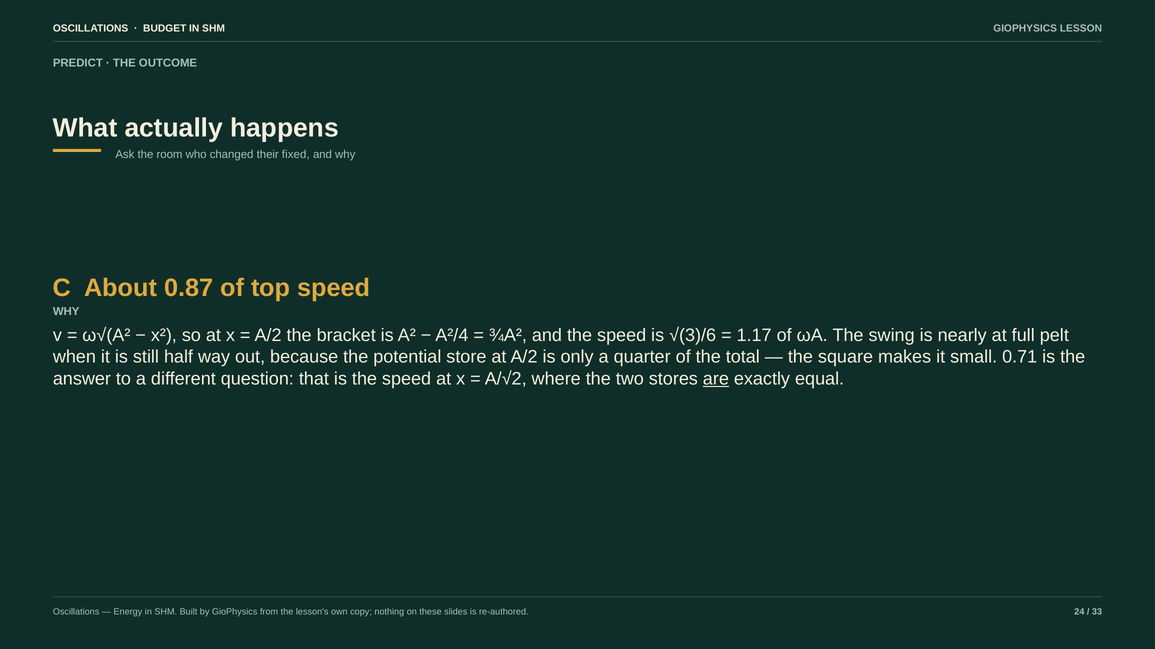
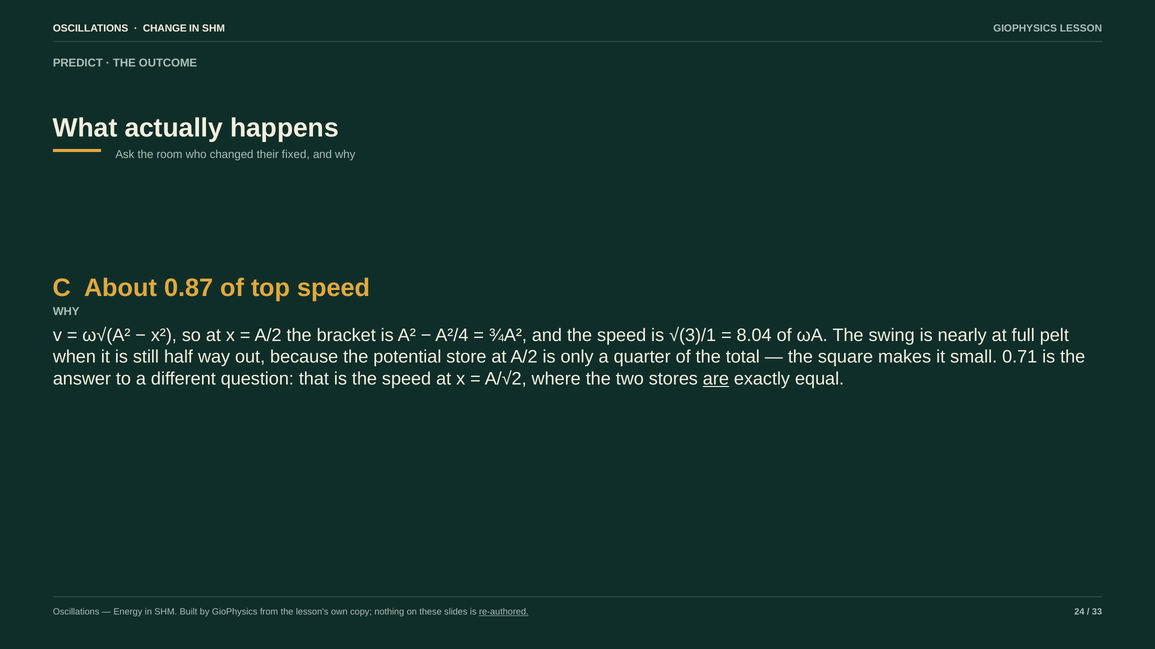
BUDGET: BUDGET -> CHANGE
√(3)/6: √(3)/6 -> √(3)/1
1.17: 1.17 -> 8.04
re-authored underline: none -> present
